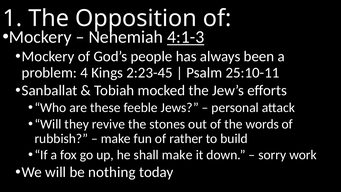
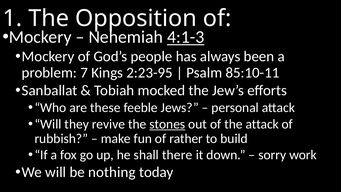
4: 4 -> 7
2:23-45: 2:23-45 -> 2:23-95
25:10-11: 25:10-11 -> 85:10-11
stones underline: none -> present
the words: words -> attack
shall make: make -> there
